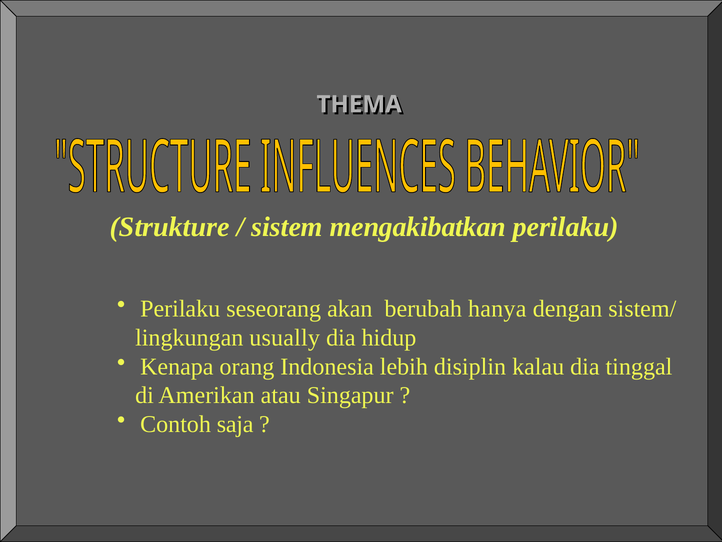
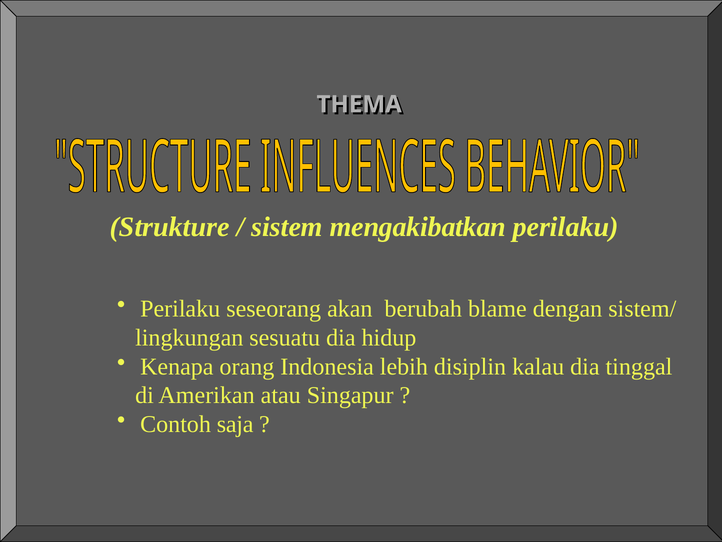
hanya: hanya -> blame
usually: usually -> sesuatu
